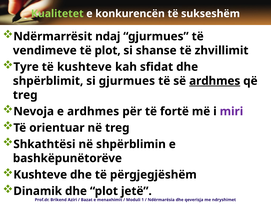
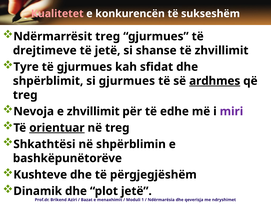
Kualitetet colour: light green -> pink
Ndërmarrësit ndaj: ndaj -> treg
vendimeve: vendimeve -> drejtimeve
të plot: plot -> jetë
të kushteve: kushteve -> gjurmues
e ardhmes: ardhmes -> zhvillimit
fortë: fortë -> edhe
orientuar underline: none -> present
